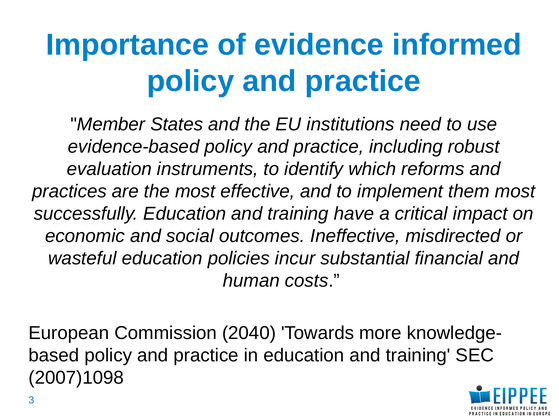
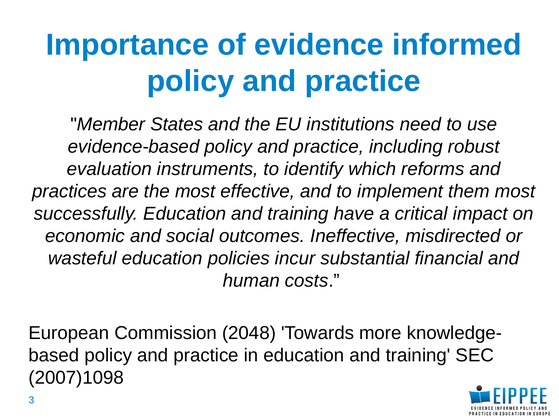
2040: 2040 -> 2048
